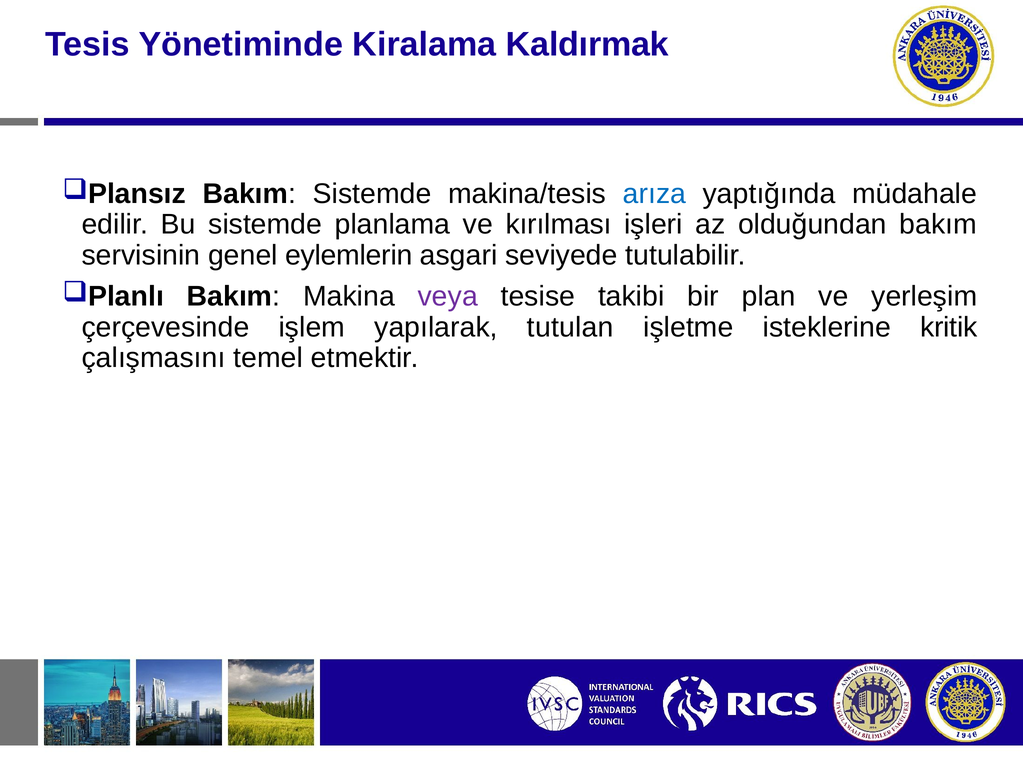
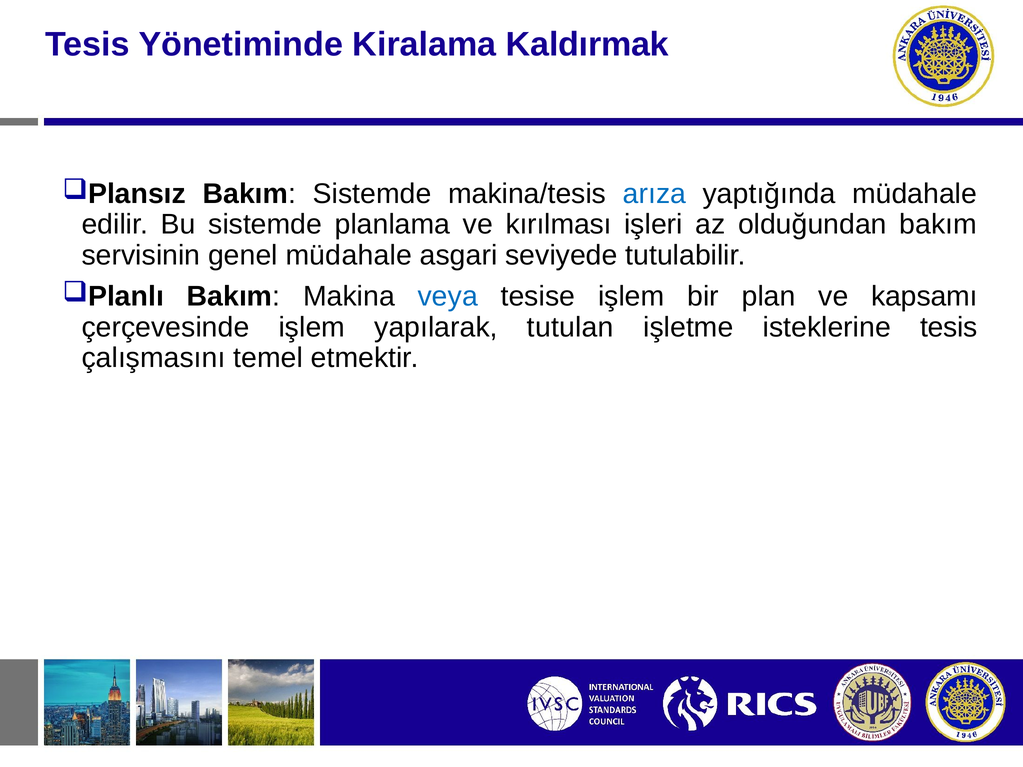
genel eylemlerin: eylemlerin -> müdahale
veya colour: purple -> blue
tesise takibi: takibi -> işlem
yerleşim: yerleşim -> kapsamı
isteklerine kritik: kritik -> tesis
